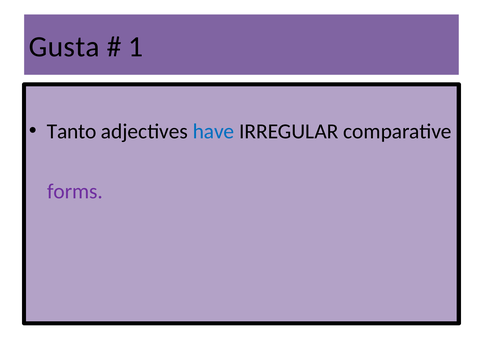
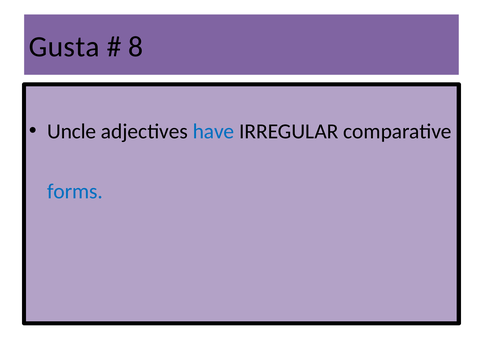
1: 1 -> 8
Tanto: Tanto -> Uncle
forms colour: purple -> blue
